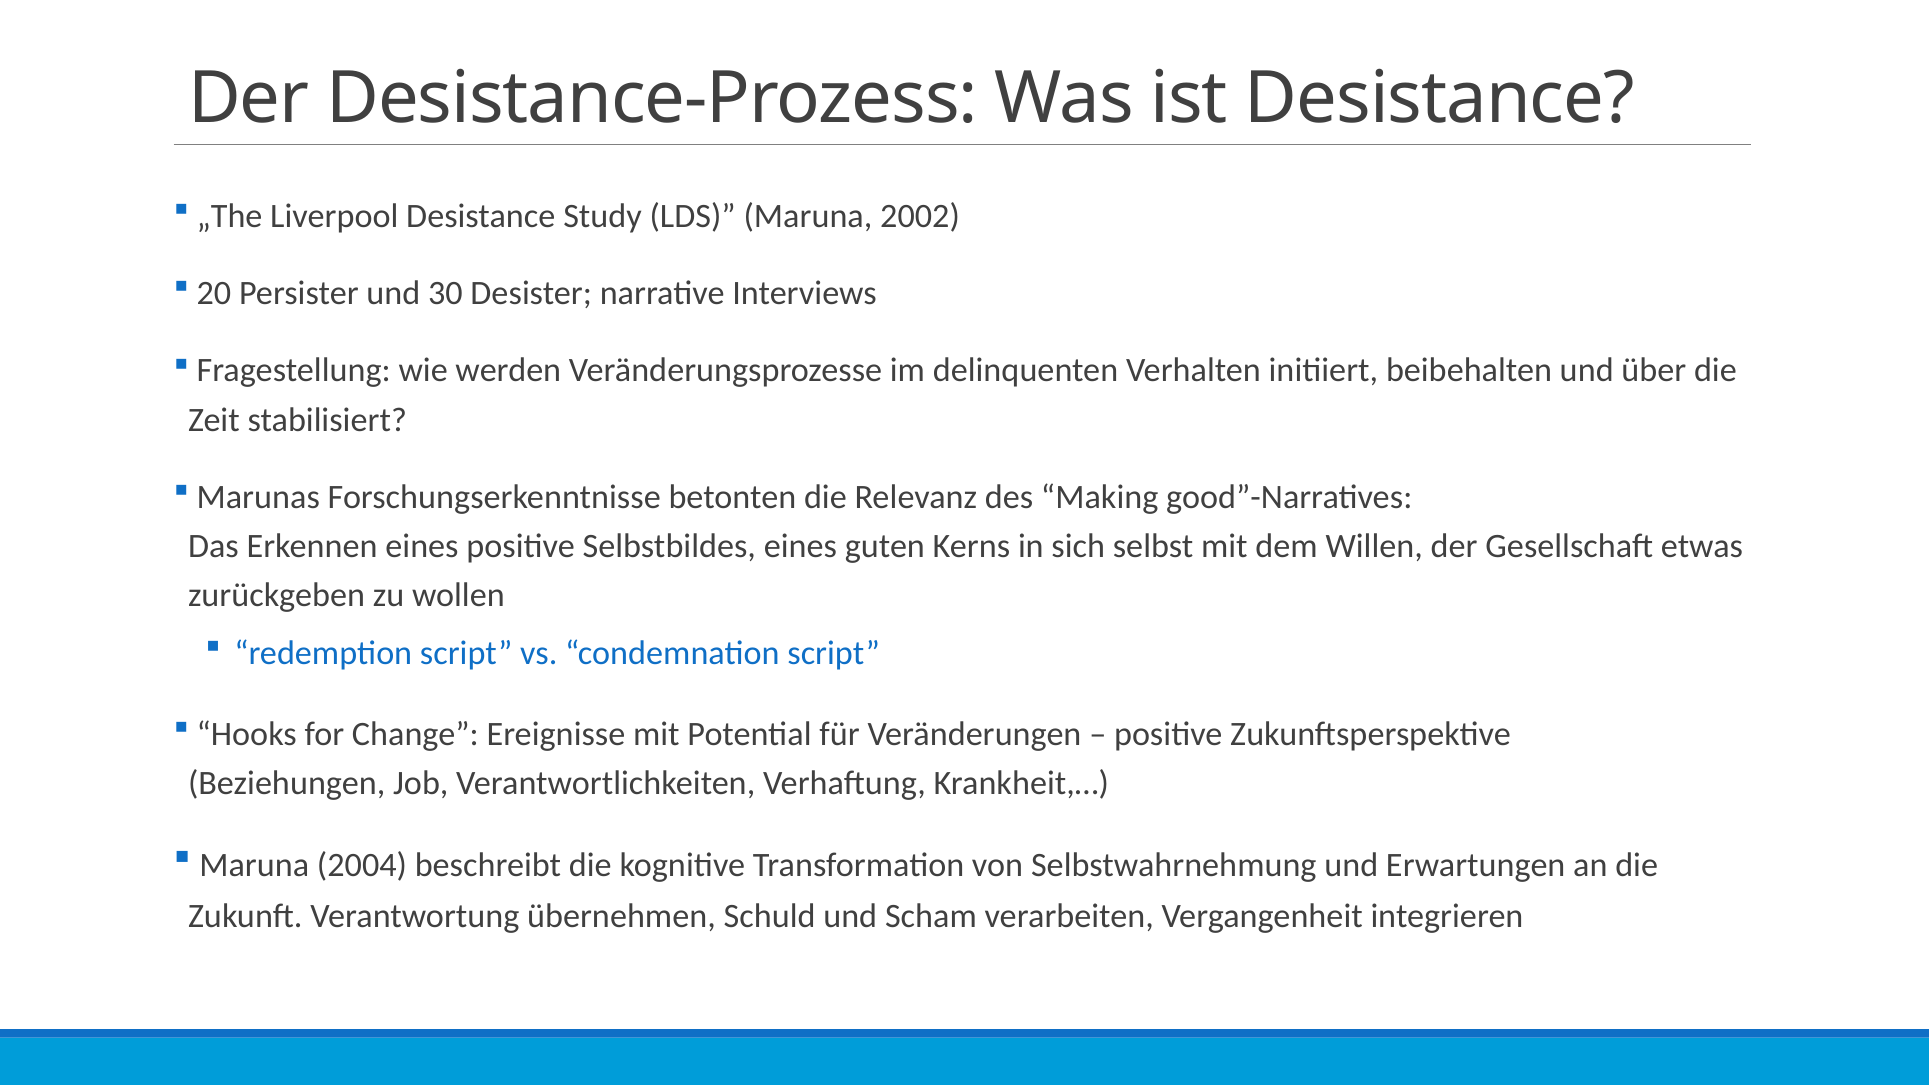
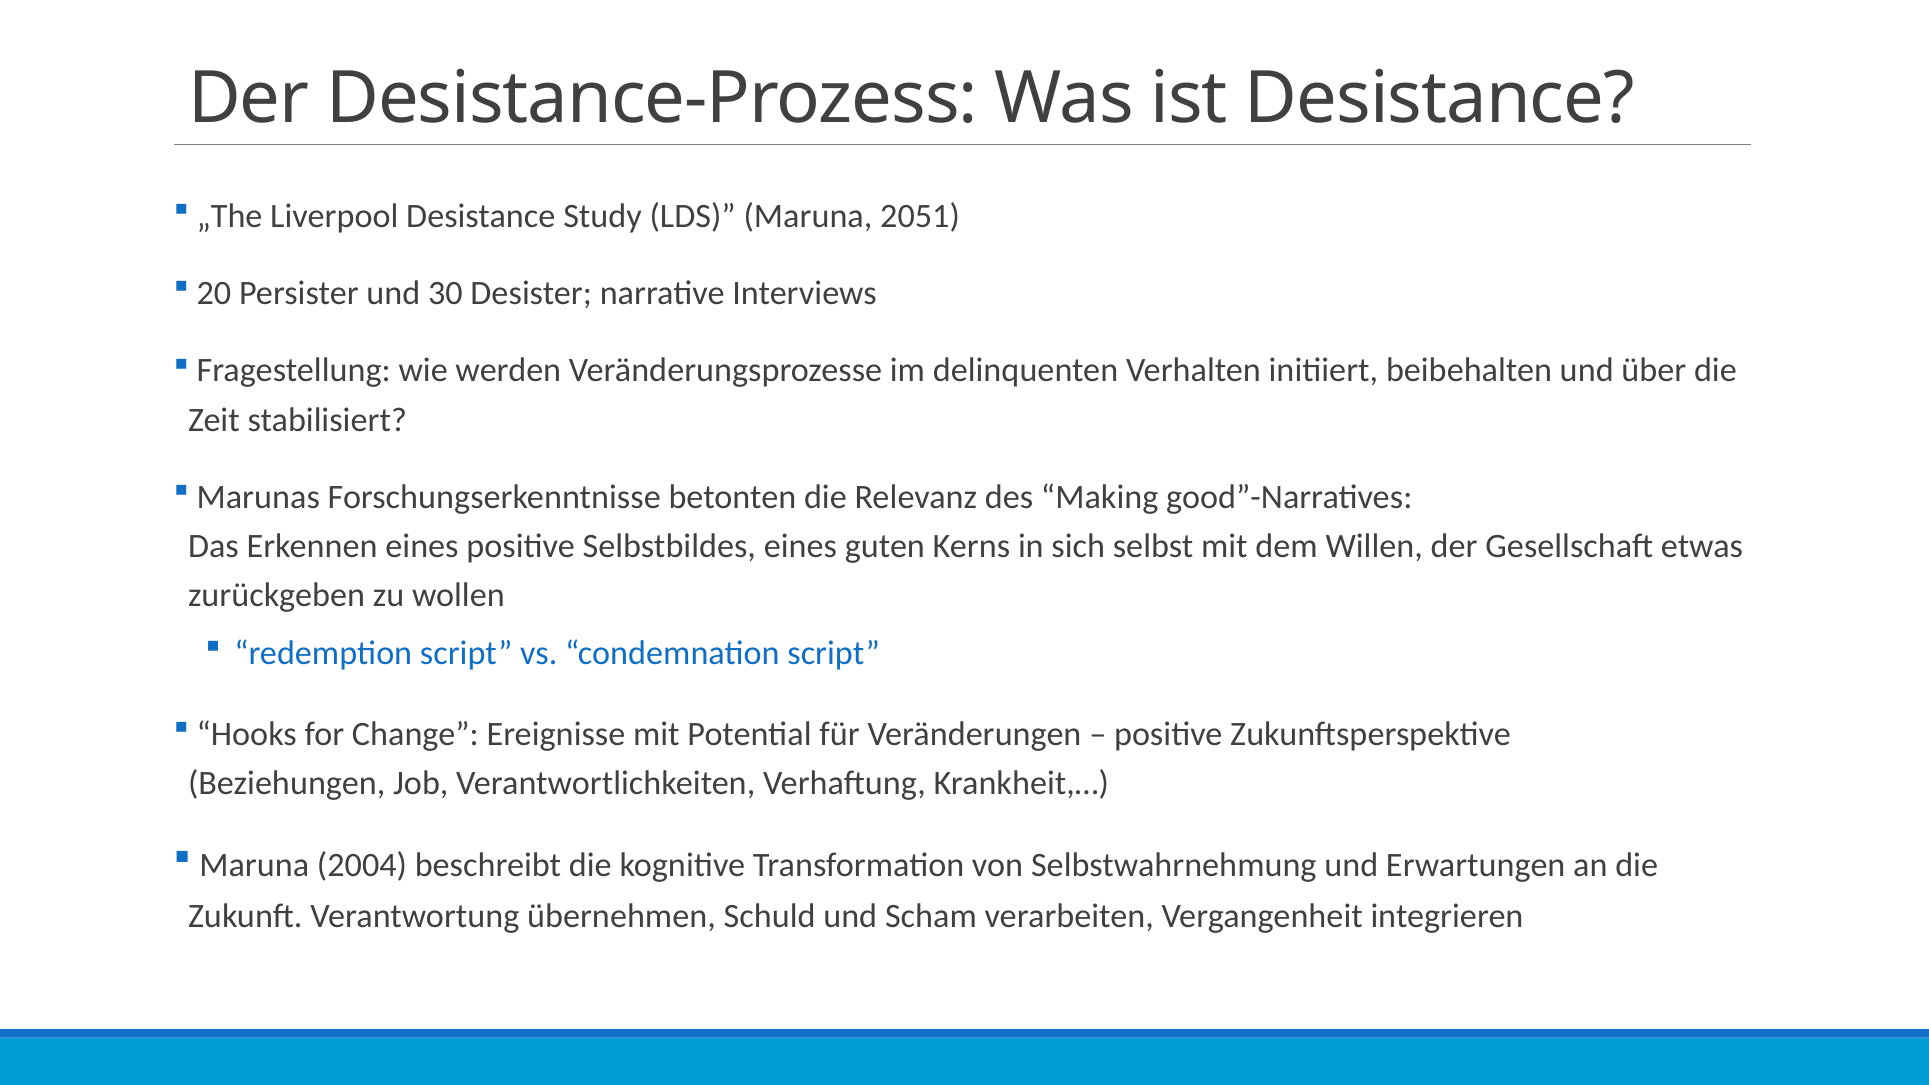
2002: 2002 -> 2051
